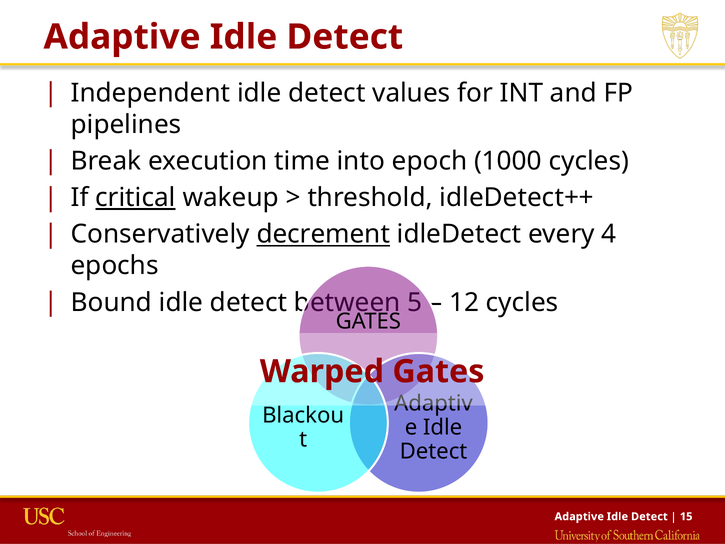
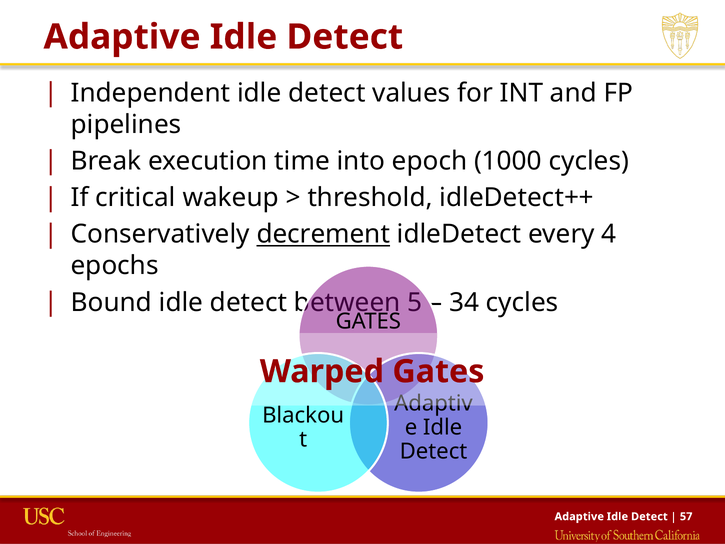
critical underline: present -> none
12: 12 -> 34
15: 15 -> 57
